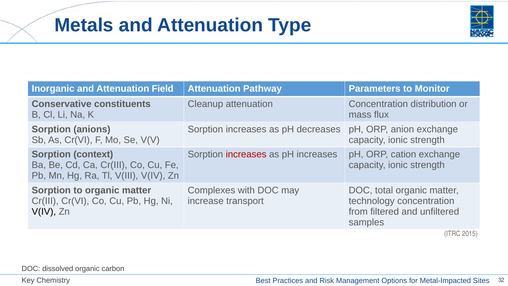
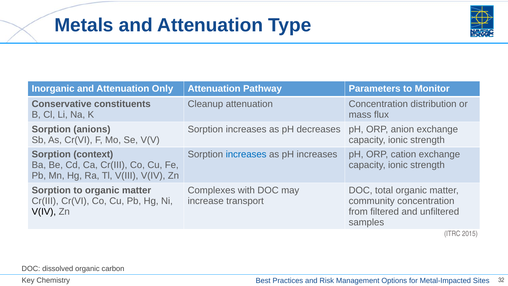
Field: Field -> Only
increases at (246, 154) colour: red -> blue
technology: technology -> community
